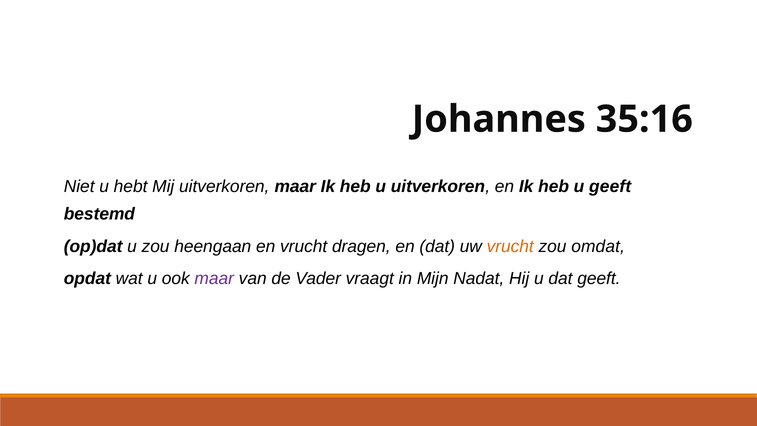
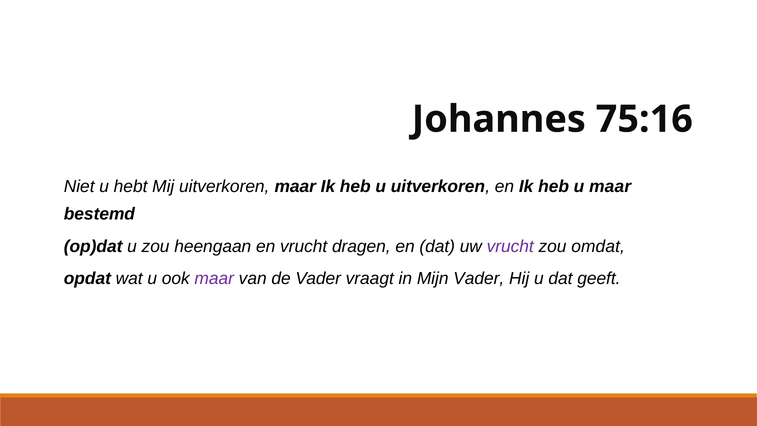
35:16: 35:16 -> 75:16
u geeft: geeft -> maar
vrucht at (510, 246) colour: orange -> purple
Mijn Nadat: Nadat -> Vader
